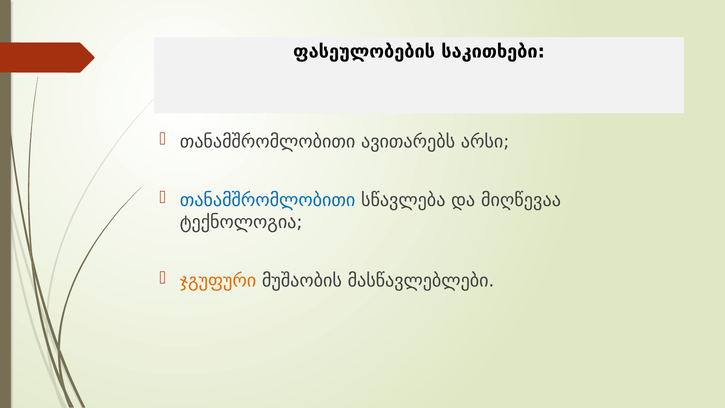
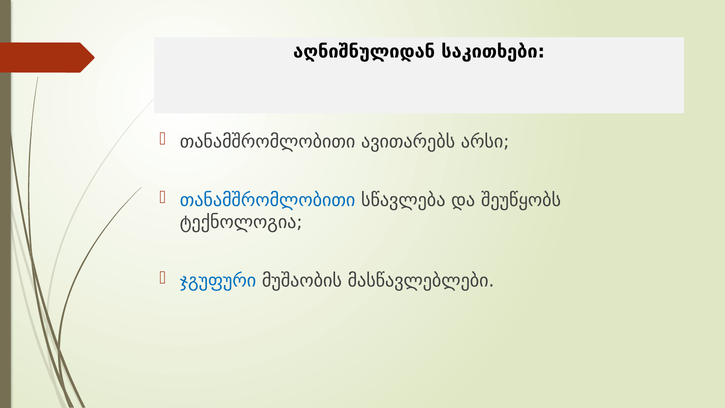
ფასეულობების: ფასეულობების -> აღნიშნულიდან
მიღწევაა: მიღწევაა -> შეუწყობს
ჯგუფური colour: orange -> blue
